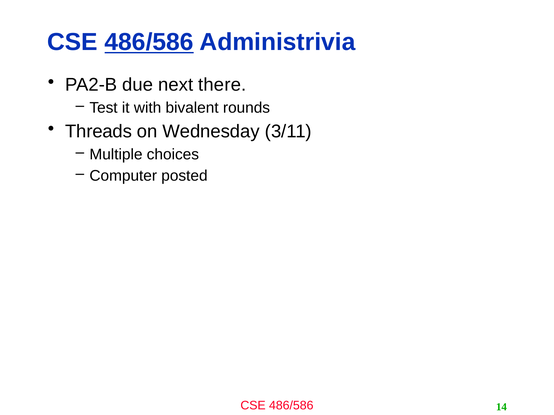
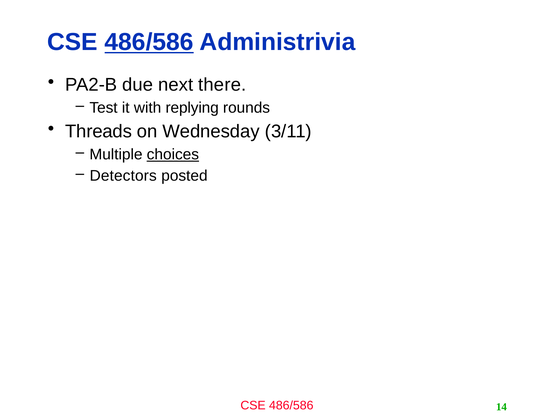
bivalent: bivalent -> replying
choices underline: none -> present
Computer: Computer -> Detectors
